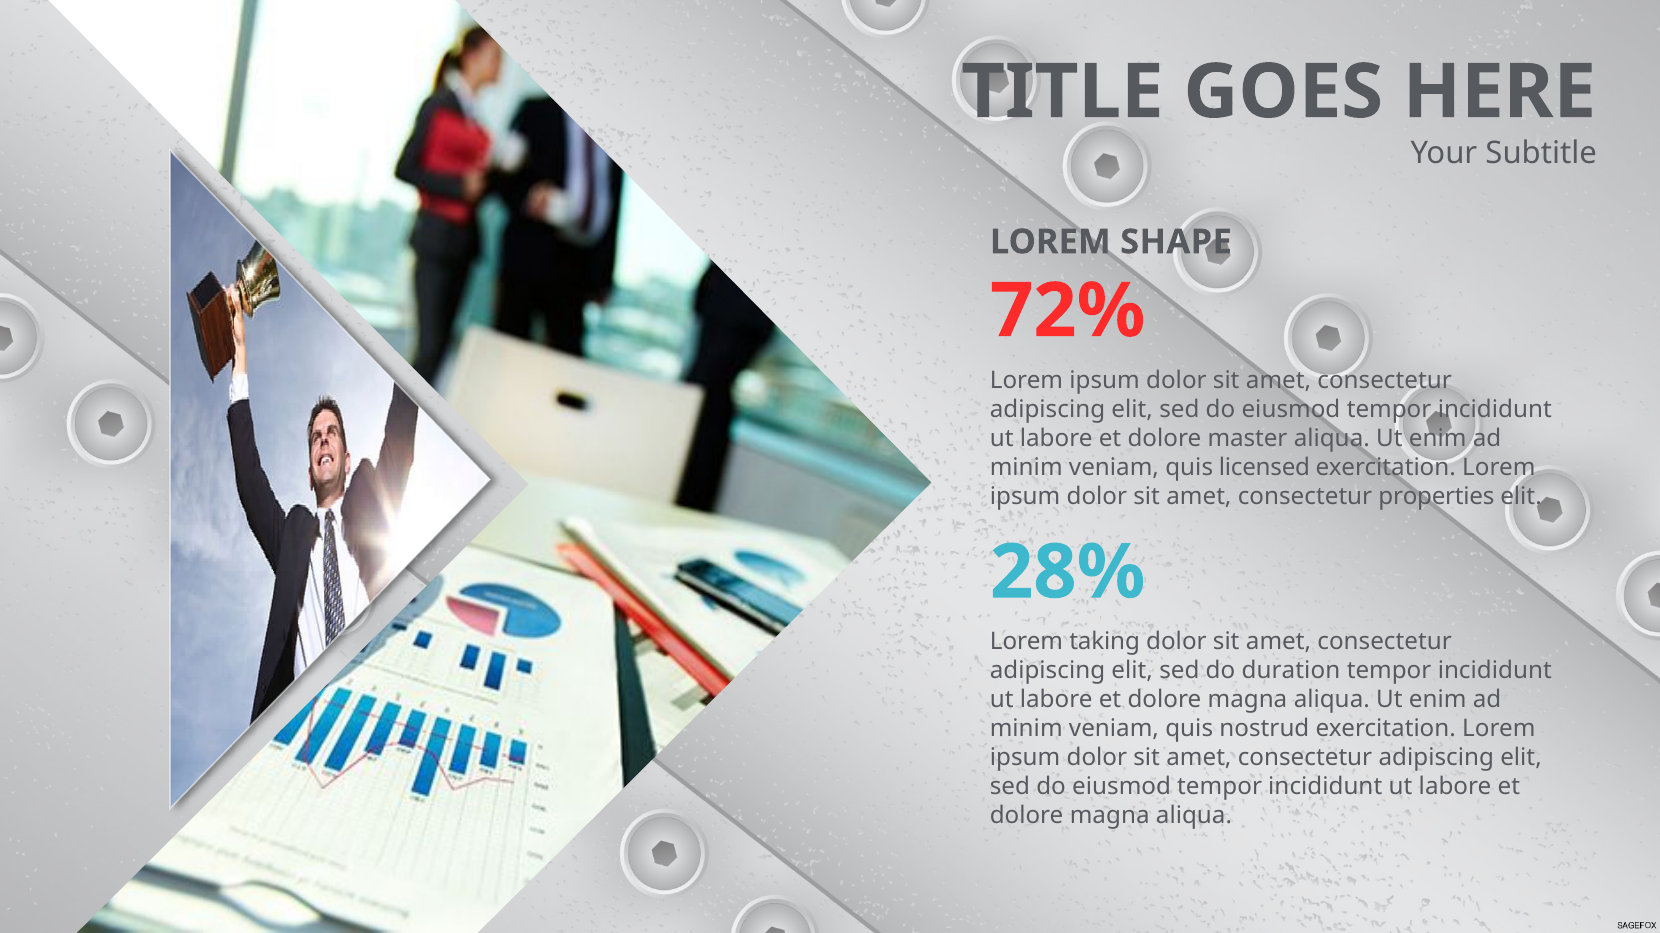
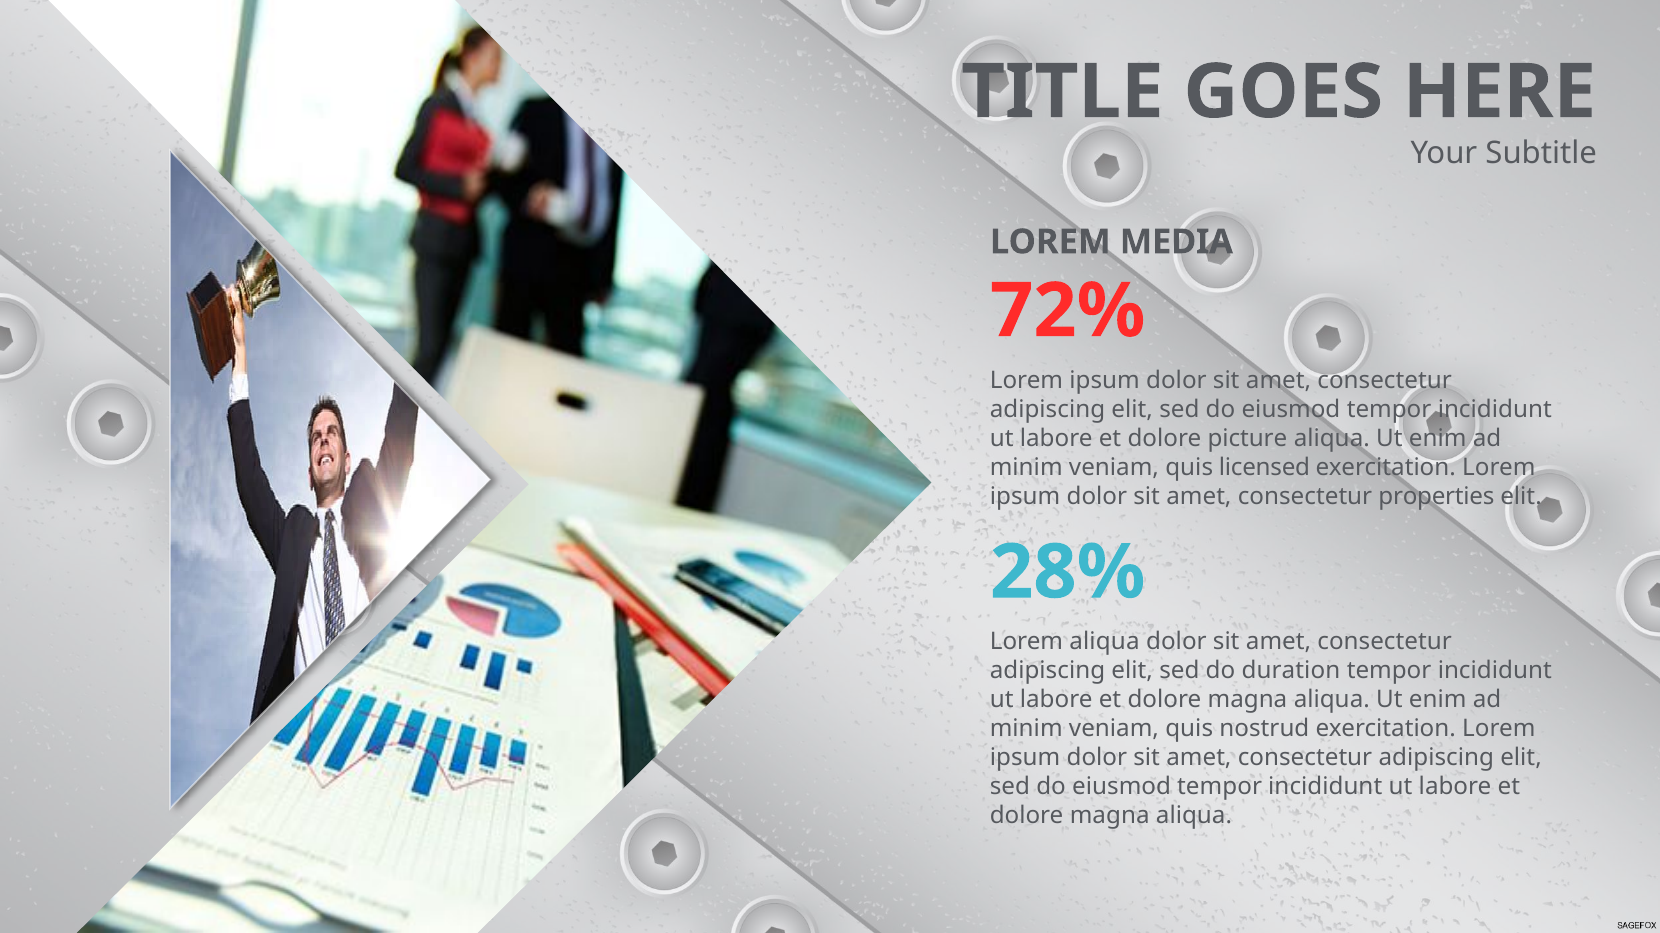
SHAPE: SHAPE -> MEDIA
master: master -> picture
Lorem taking: taking -> aliqua
